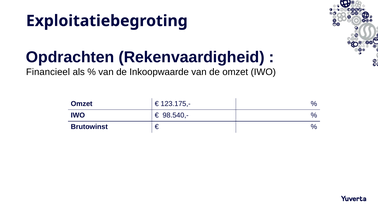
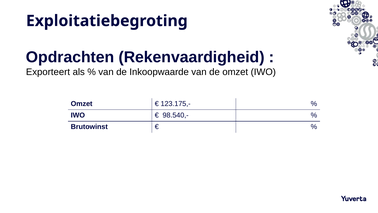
Financieel: Financieel -> Exporteert
